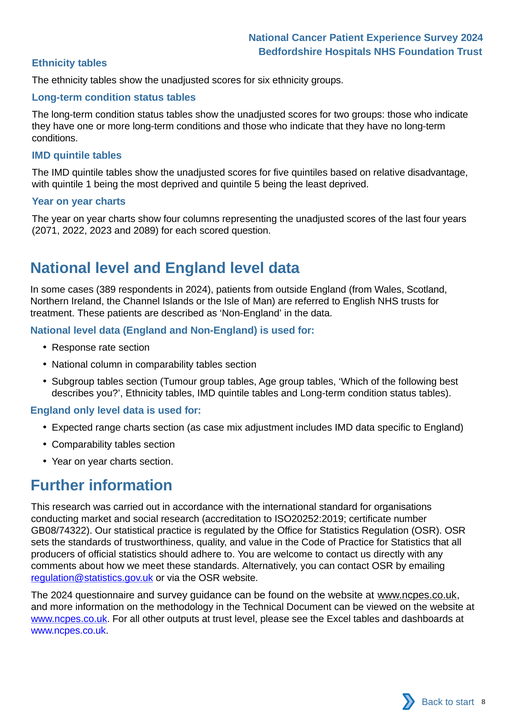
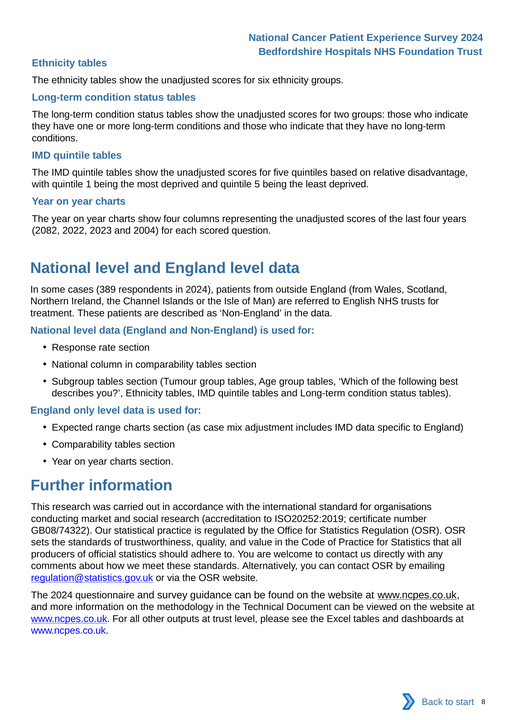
2071: 2071 -> 2082
2089: 2089 -> 2004
